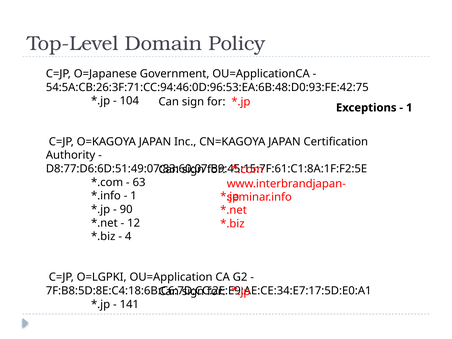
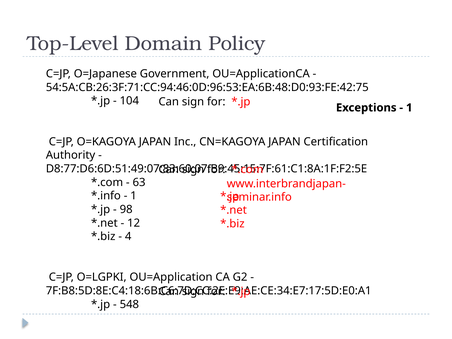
90: 90 -> 98
141: 141 -> 548
